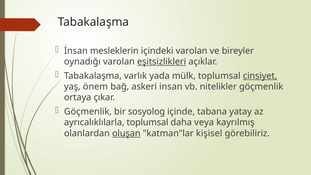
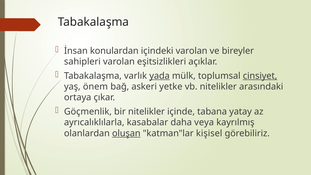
mesleklerin: mesleklerin -> konulardan
oynadığı: oynadığı -> sahipleri
eşitsizlikleri underline: present -> none
yada underline: none -> present
insan: insan -> yetke
nitelikler göçmenlik: göçmenlik -> arasındaki
bir sosyolog: sosyolog -> nitelikler
ayrıcalıklılarla toplumsal: toplumsal -> kasabalar
